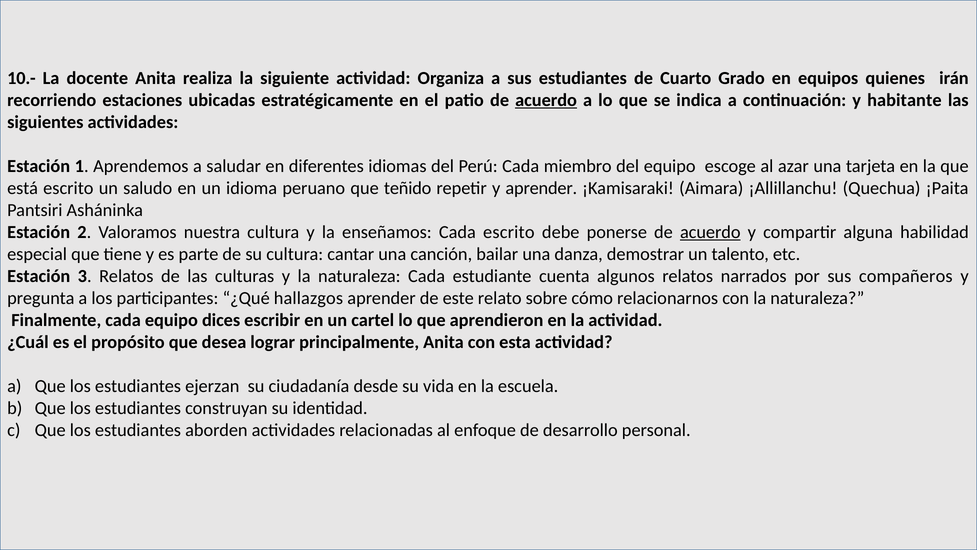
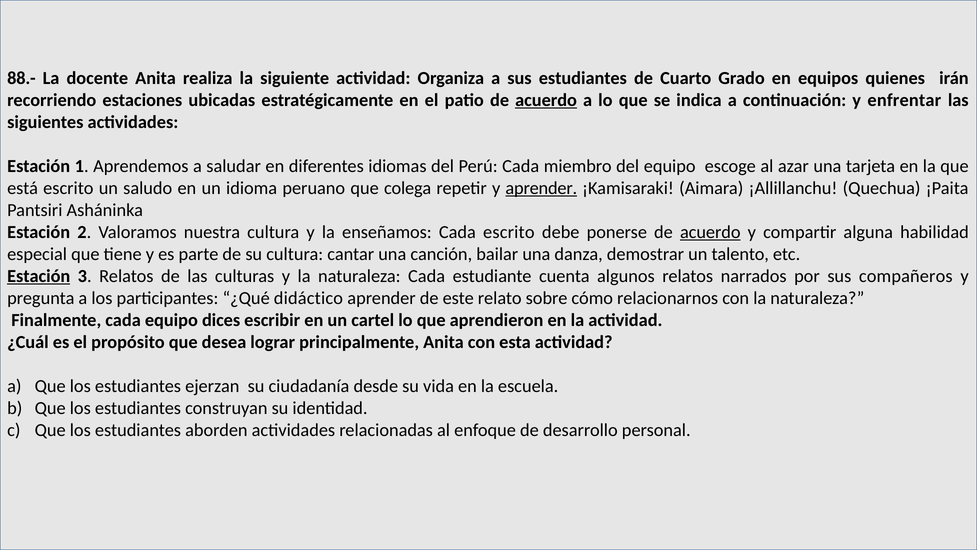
10.-: 10.- -> 88.-
habitante: habitante -> enfrentar
teñido: teñido -> colega
aprender at (541, 188) underline: none -> present
Estación at (39, 276) underline: none -> present
hallazgos: hallazgos -> didáctico
